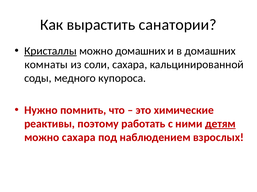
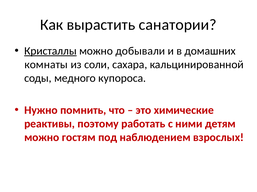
можно домашних: домашних -> добывали
детям underline: present -> none
можно сахара: сахара -> гостям
